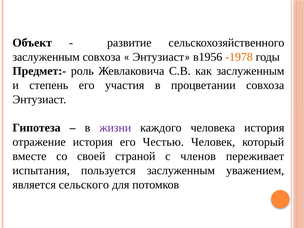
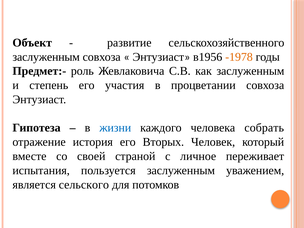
жизни colour: purple -> blue
человека история: история -> собрать
Честью: Честью -> Вторых
членов: членов -> личное
